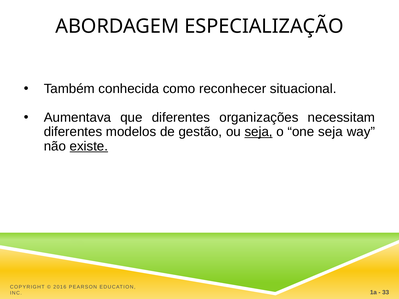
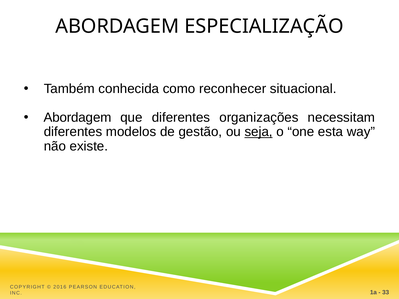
Aumentava at (77, 118): Aumentava -> Abordagem
one seja: seja -> esta
existe underline: present -> none
